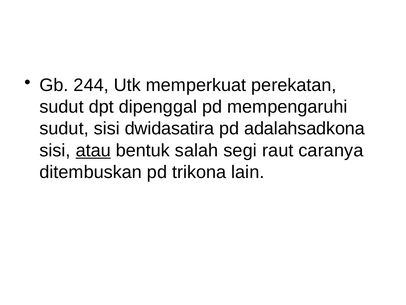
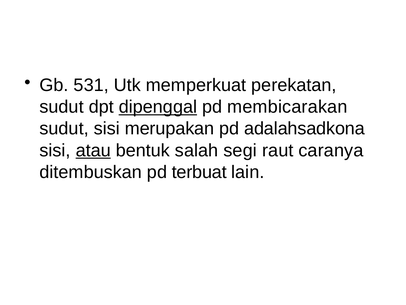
244: 244 -> 531
dipenggal underline: none -> present
mempengaruhi: mempengaruhi -> membicarakan
dwidasatira: dwidasatira -> merupakan
trikona: trikona -> terbuat
